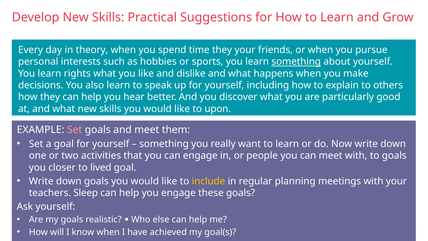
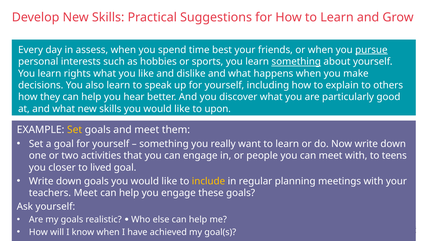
theory: theory -> assess
time they: they -> best
pursue underline: none -> present
Set at (75, 130) colour: pink -> yellow
to goals: goals -> teens
teachers Sleep: Sleep -> Meet
